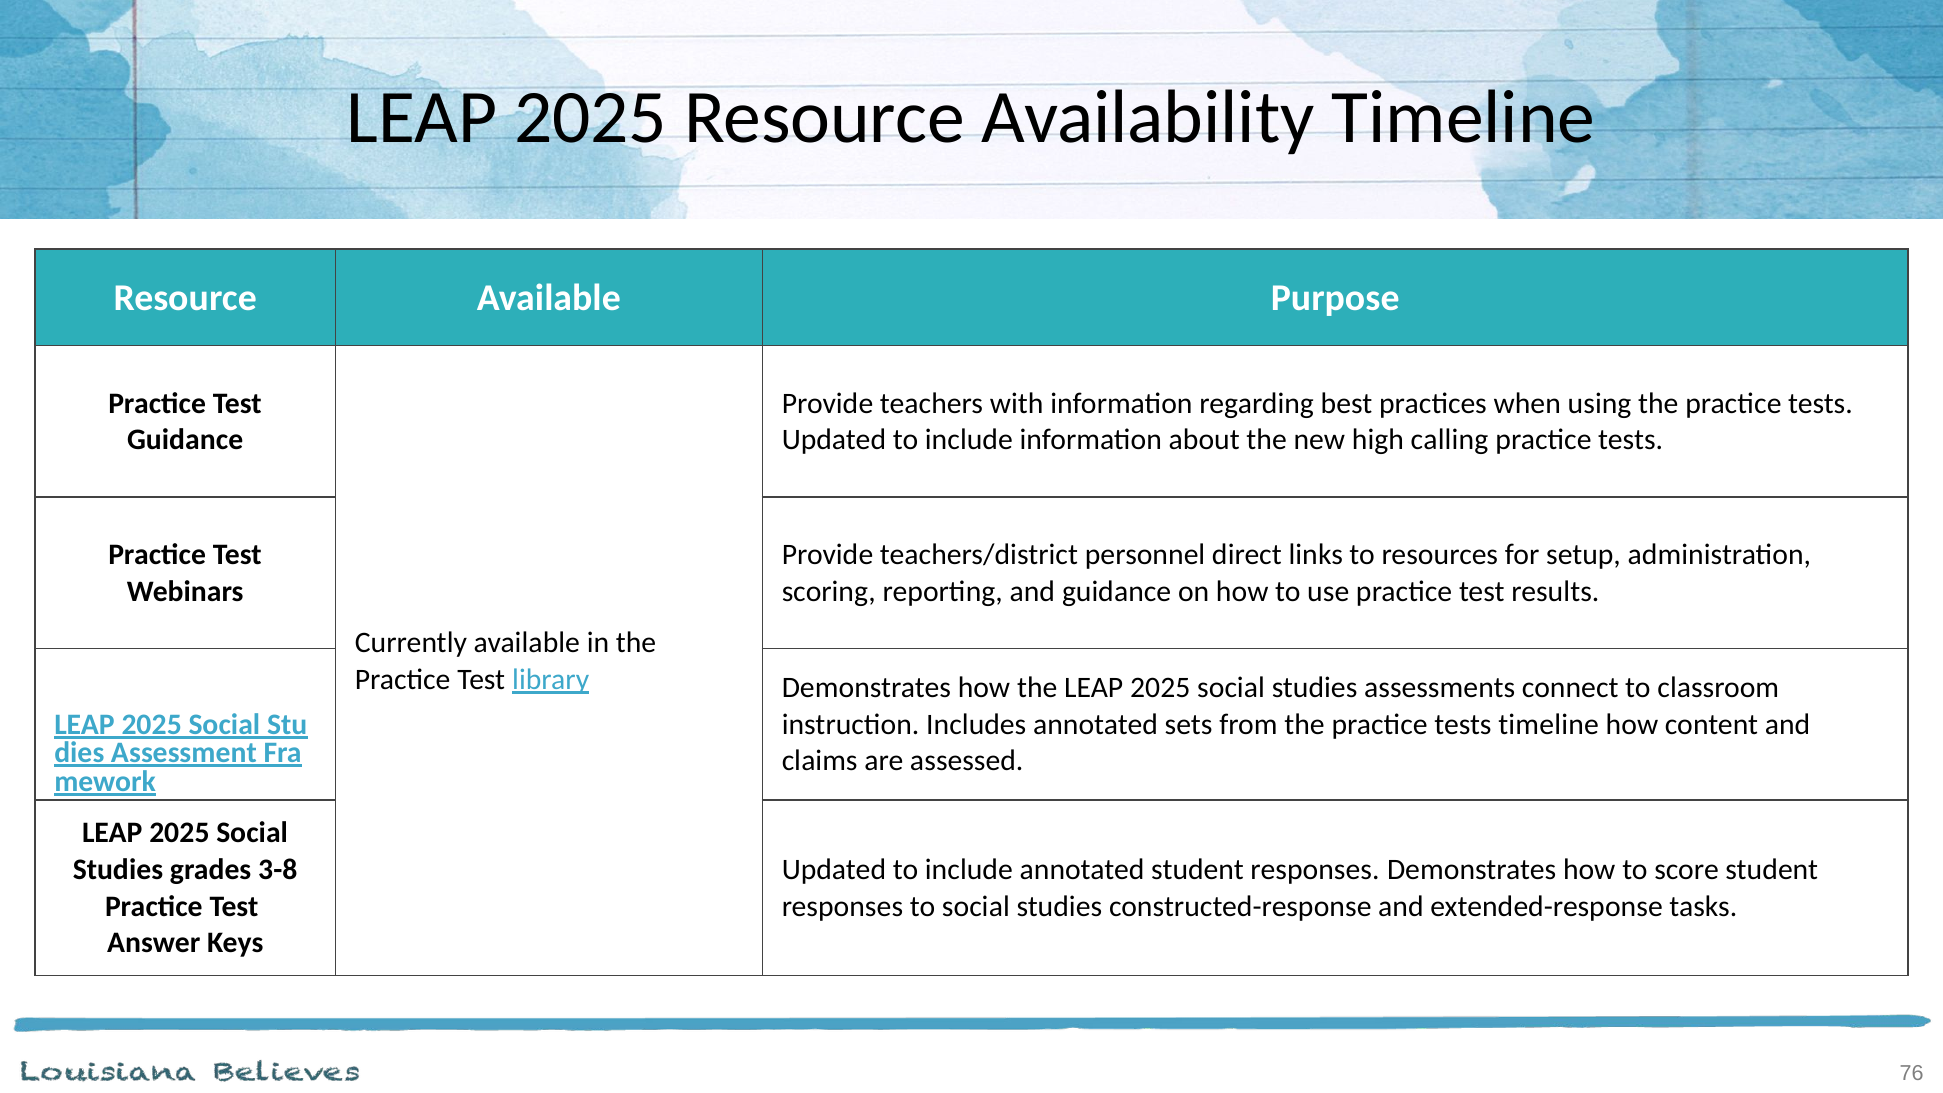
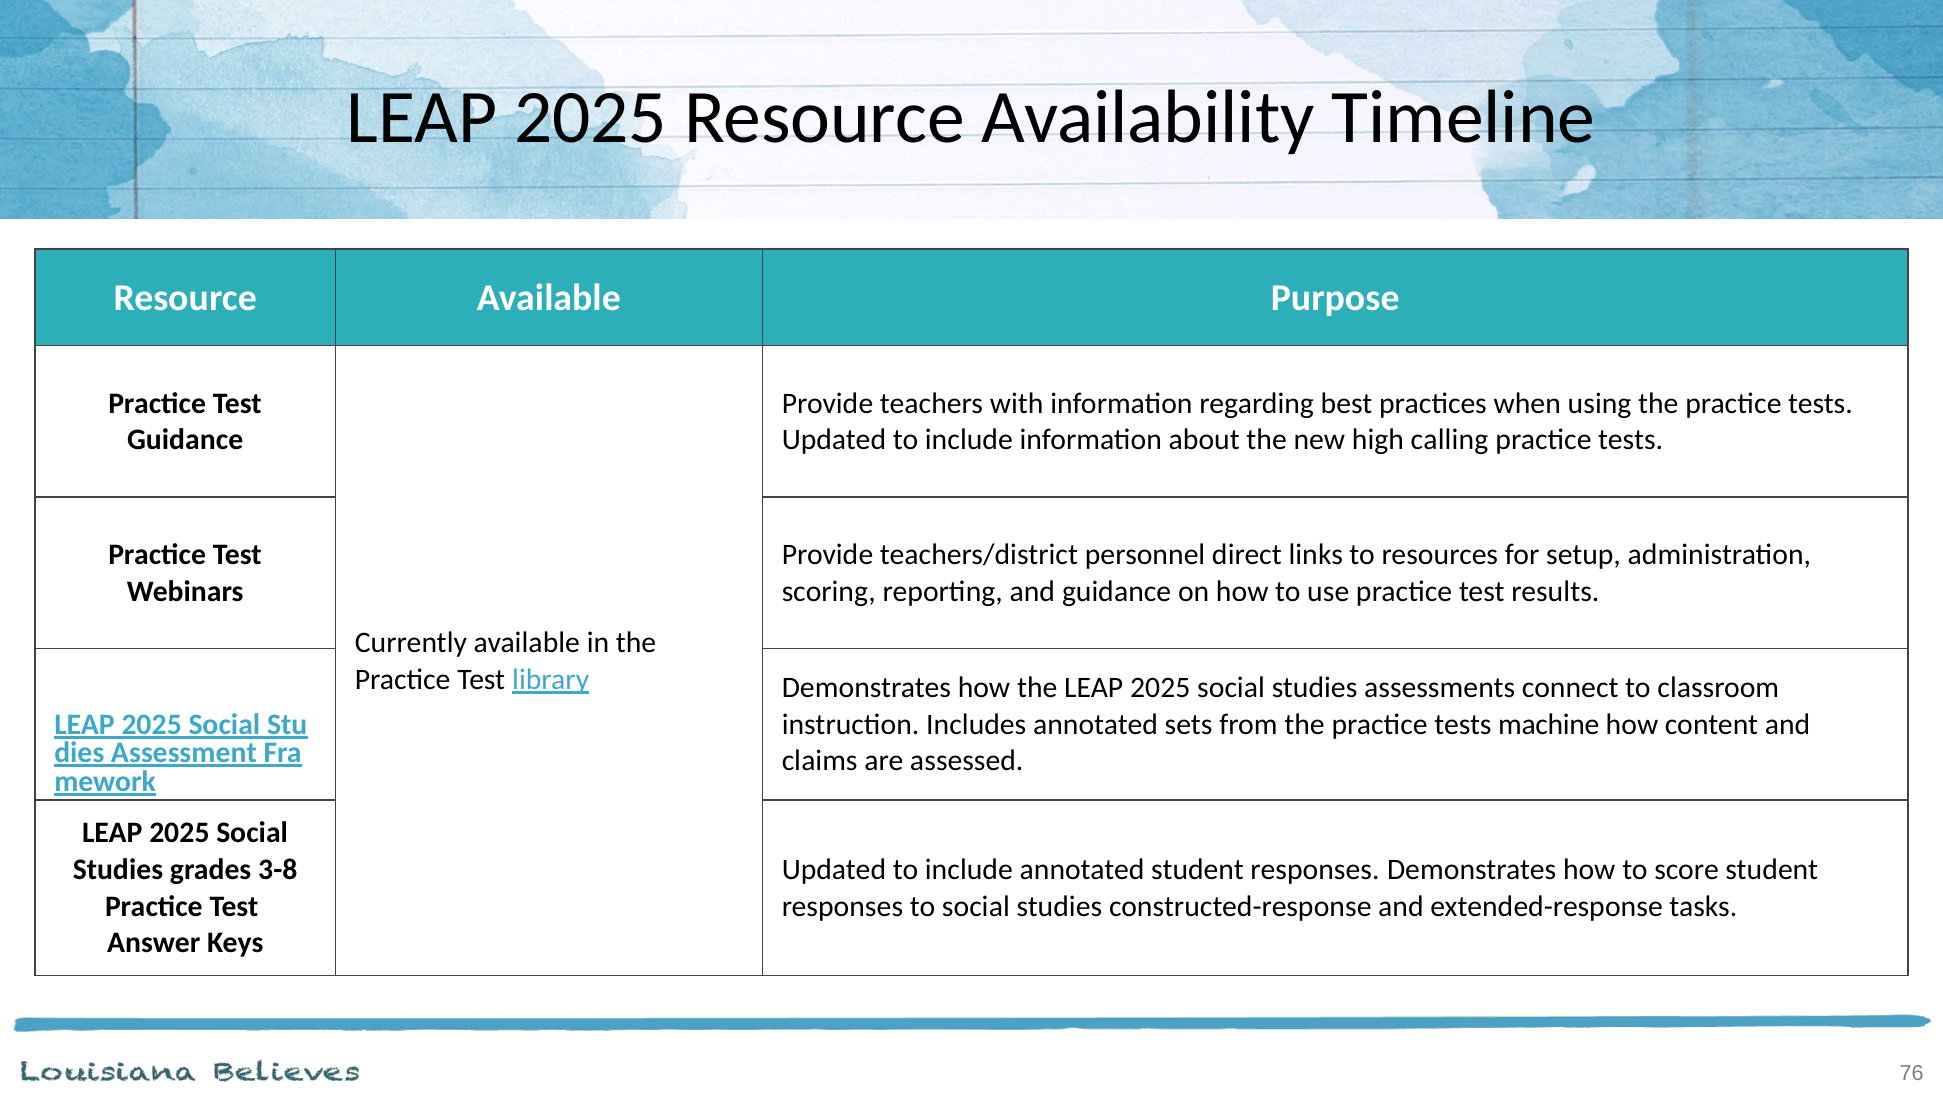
tests timeline: timeline -> machine
